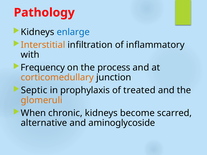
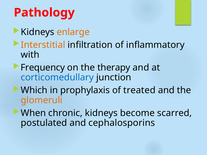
enlarge colour: blue -> orange
process: process -> therapy
corticomedullary colour: orange -> blue
Septic: Septic -> Which
alternative: alternative -> postulated
aminoglycoside: aminoglycoside -> cephalosporins
